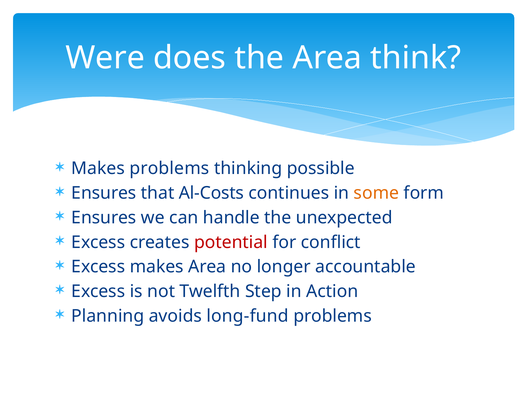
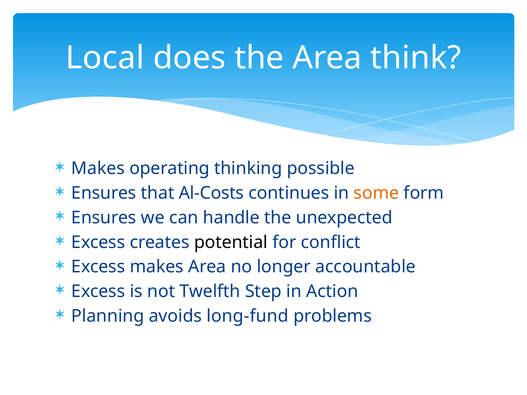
Were: Were -> Local
Makes problems: problems -> operating
potential colour: red -> black
